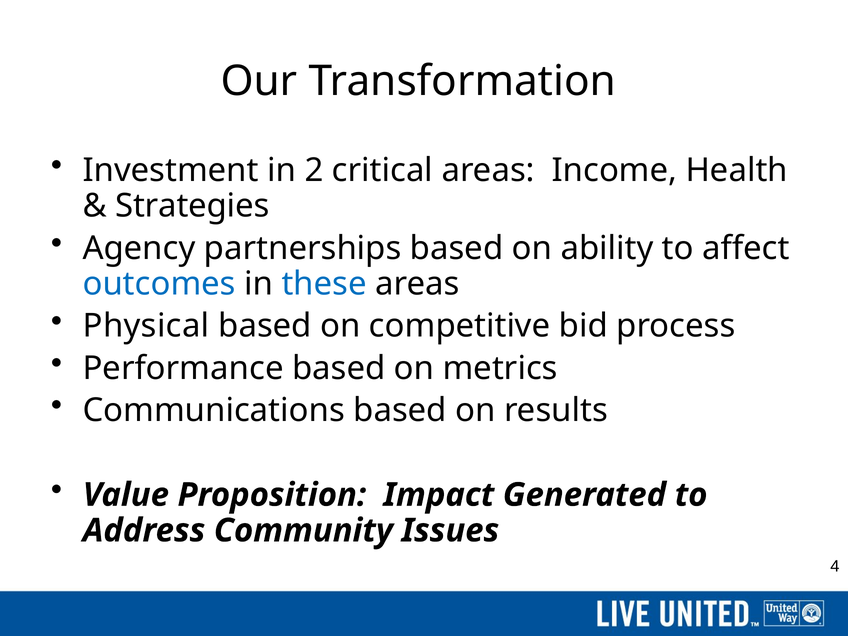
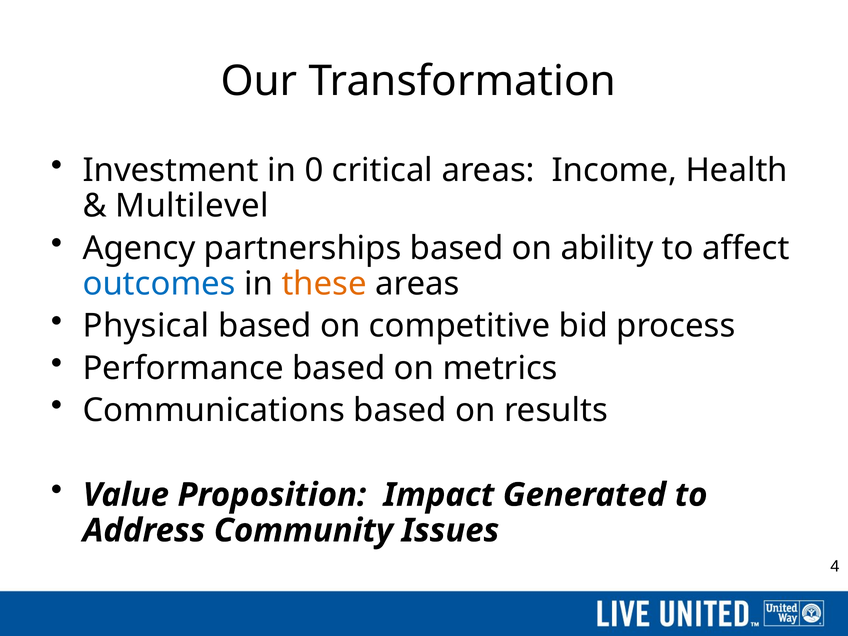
2: 2 -> 0
Strategies: Strategies -> Multilevel
these colour: blue -> orange
